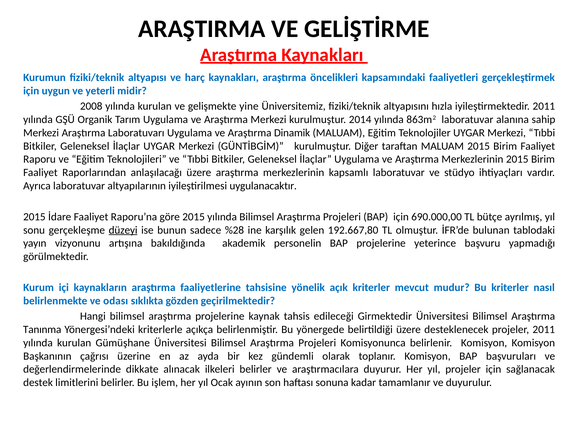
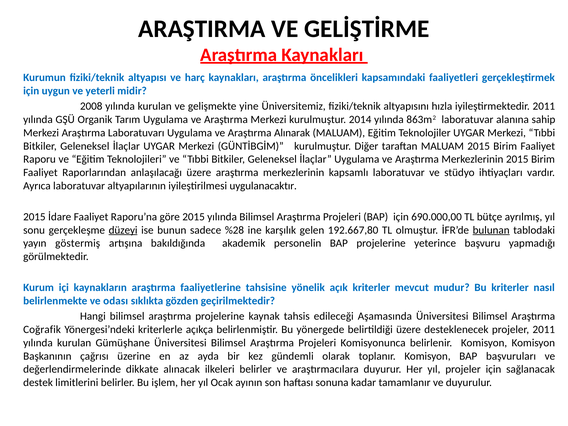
Dinamik: Dinamik -> Alınarak
bulunan underline: none -> present
vizyonunu: vizyonunu -> göstermiş
Girmektedir: Girmektedir -> Aşamasında
Tanınma: Tanınma -> Coğrafik
